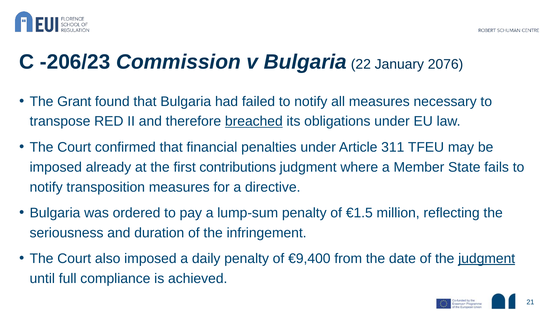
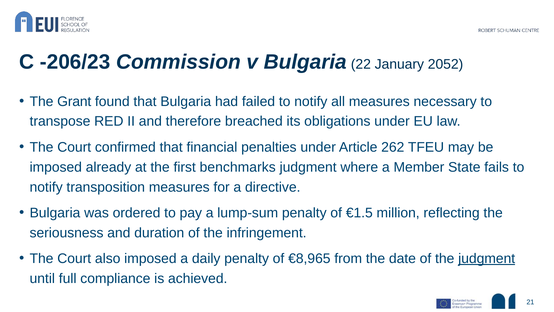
2076: 2076 -> 2052
breached underline: present -> none
311: 311 -> 262
contributions: contributions -> benchmarks
€9,400: €9,400 -> €8,965
